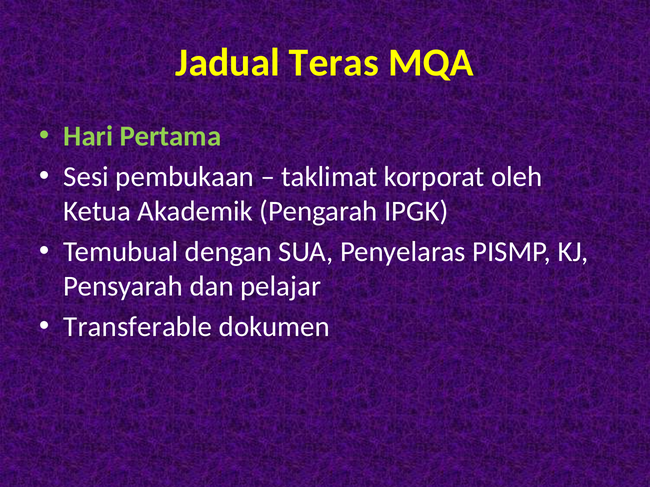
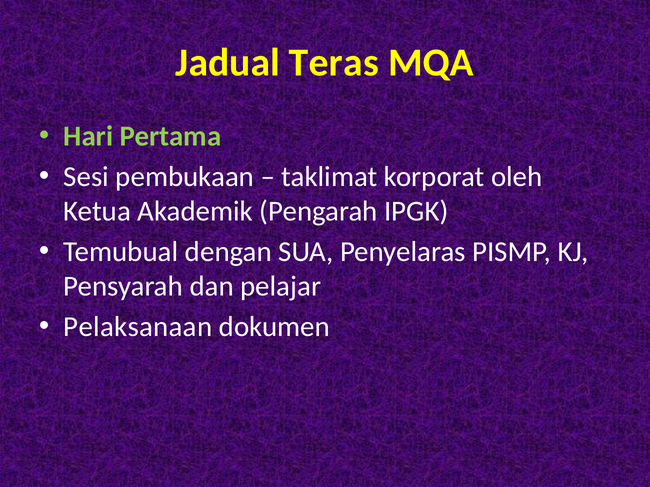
Transferable: Transferable -> Pelaksanaan
